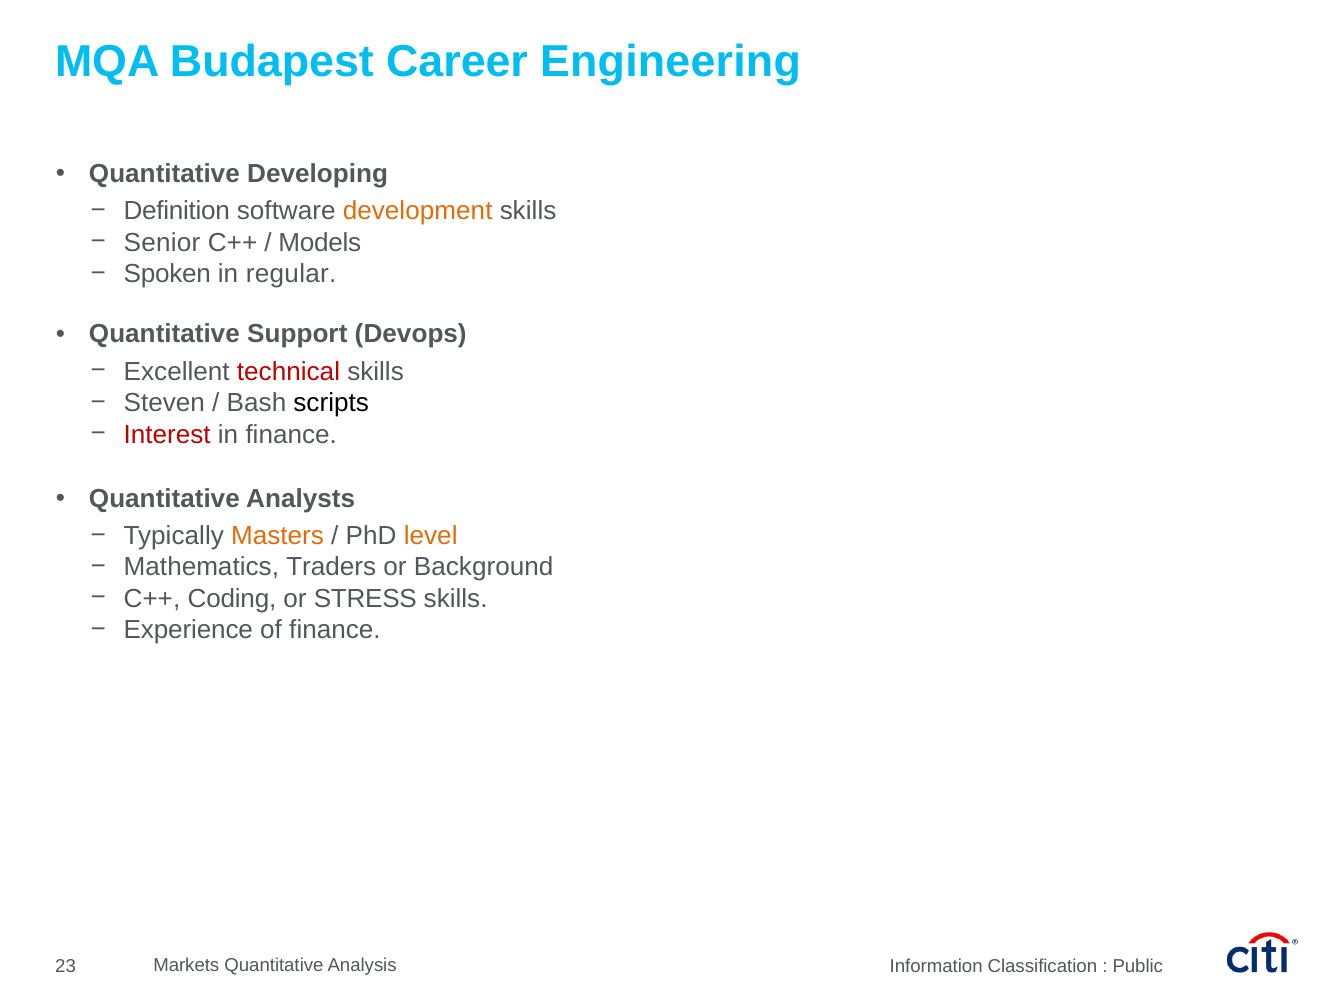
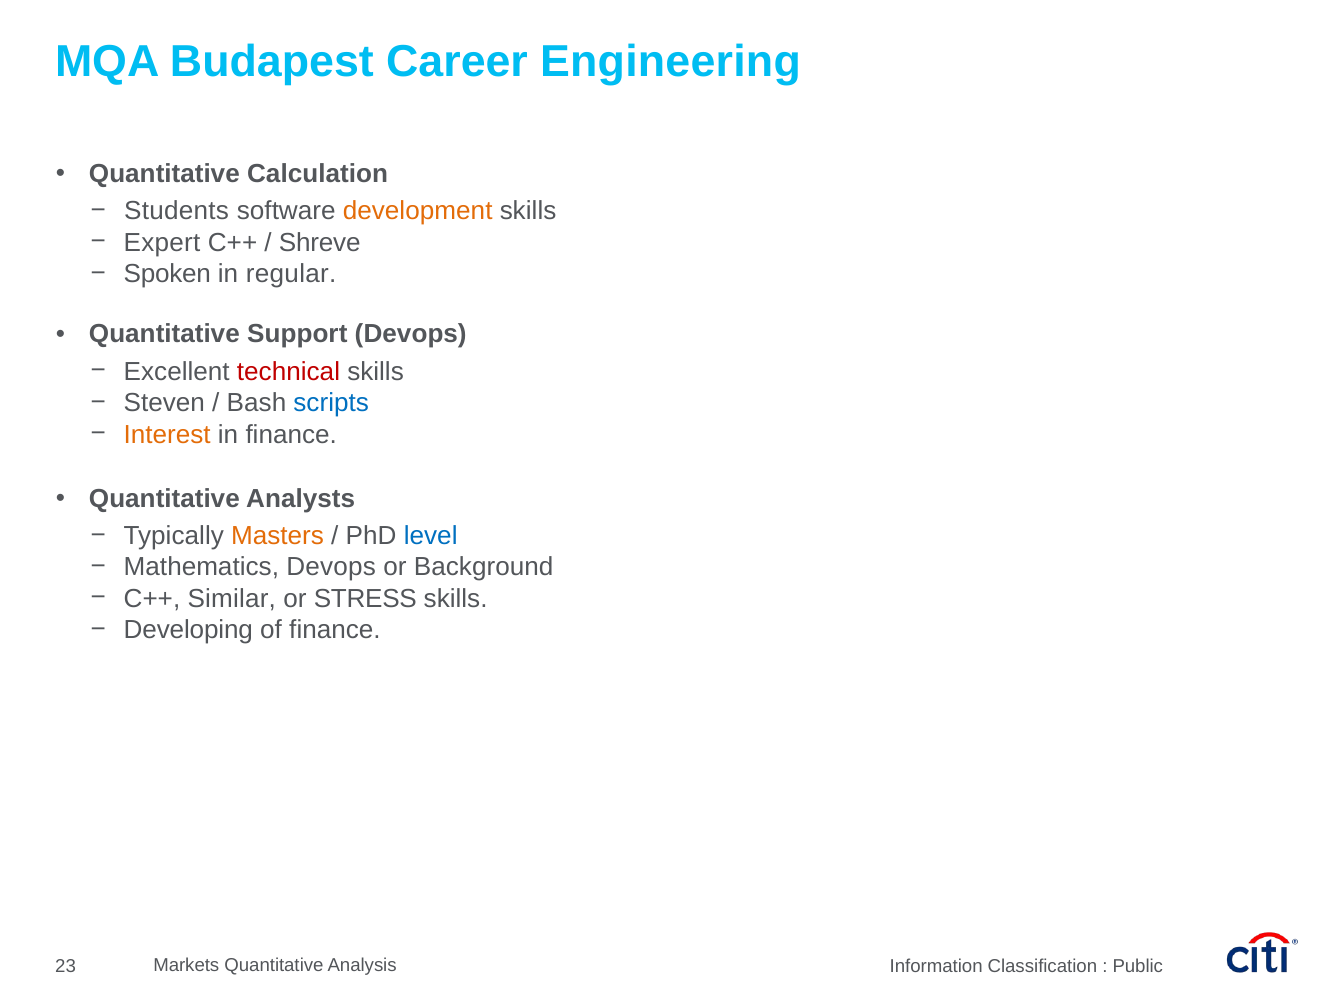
Developing: Developing -> Calculation
Definition: Definition -> Students
Senior: Senior -> Expert
Models: Models -> Shreve
scripts colour: black -> blue
Interest colour: red -> orange
level colour: orange -> blue
Mathematics Traders: Traders -> Devops
Coding: Coding -> Similar
Experience: Experience -> Developing
